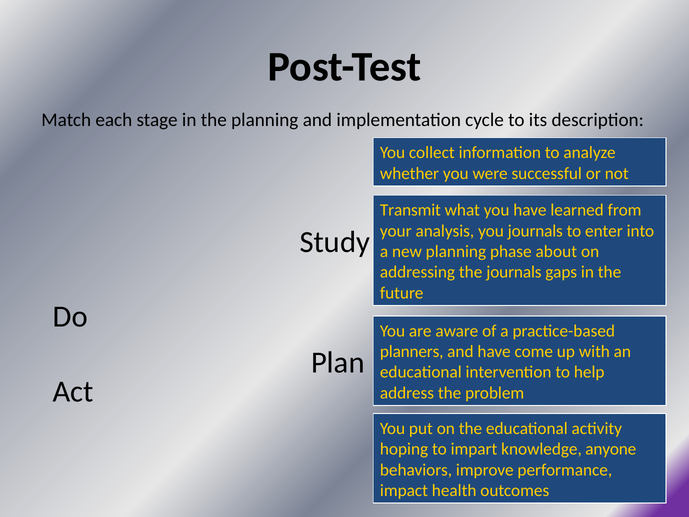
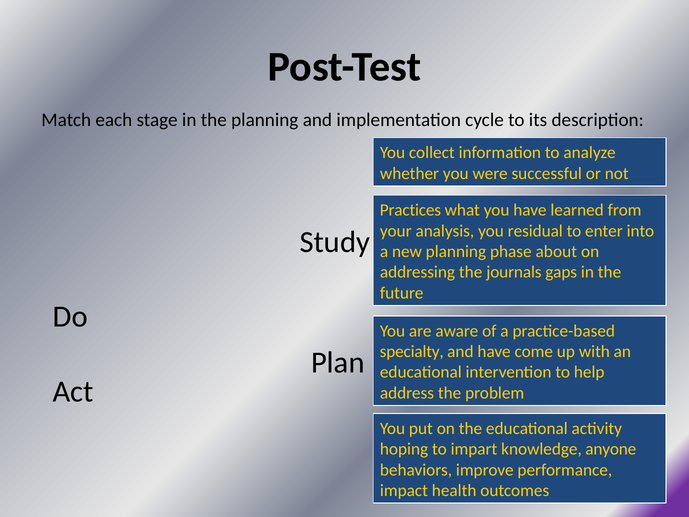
Transmit: Transmit -> Practices
you journals: journals -> residual
planners: planners -> specialty
